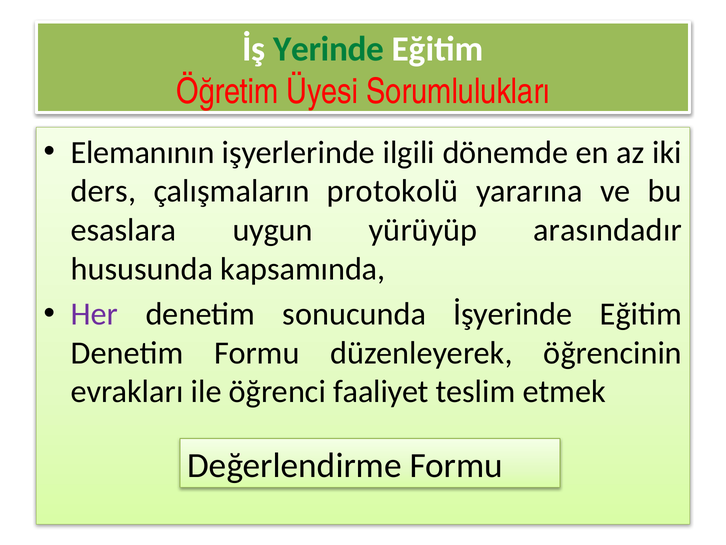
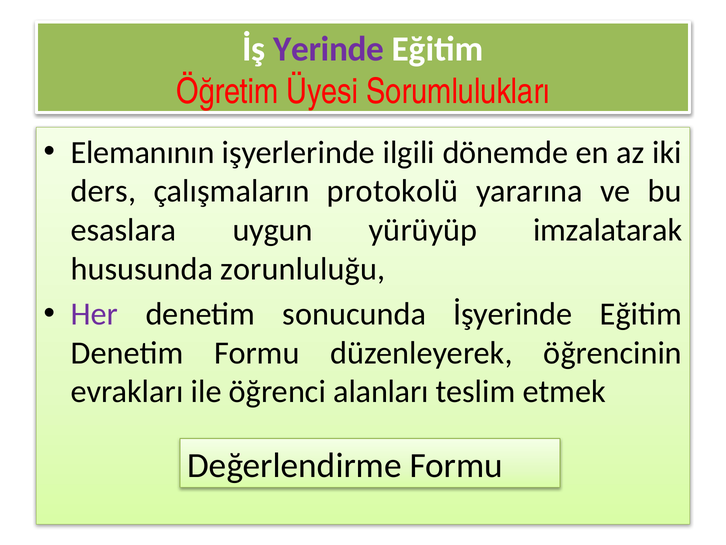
Yerinde colour: green -> purple
arasındadır: arasındadır -> imzalatarak
kapsamında: kapsamında -> zorunluluğu
faaliyet: faaliyet -> alanları
